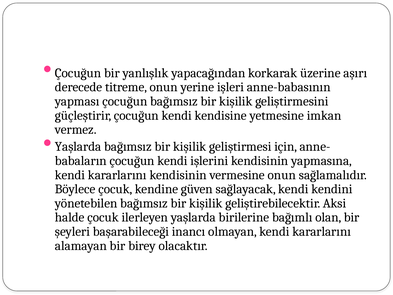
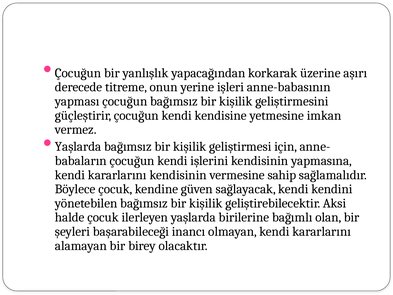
vermesine onun: onun -> sahip
